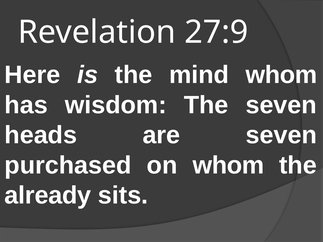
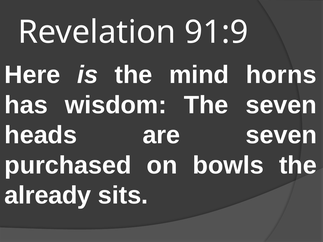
27:9: 27:9 -> 91:9
mind whom: whom -> horns
on whom: whom -> bowls
